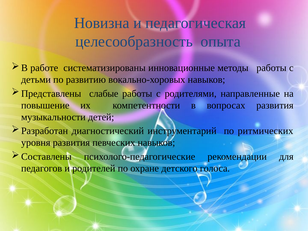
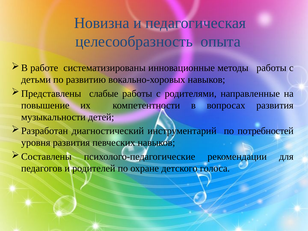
ритмических: ритмических -> потребностей
